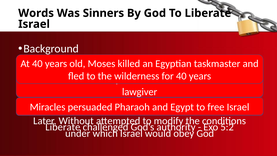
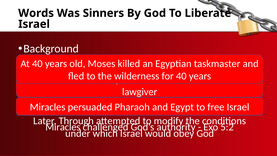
Later Without: Without -> Through
Liberate at (63, 127): Liberate -> Miracles
